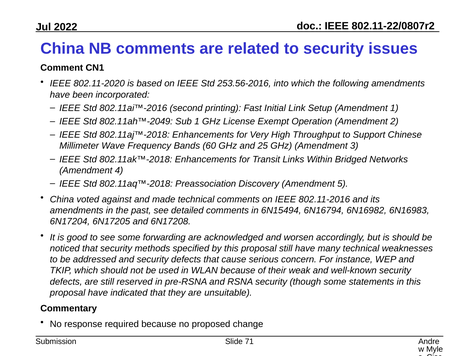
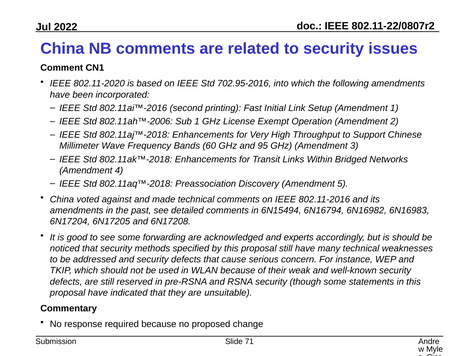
253.56-2016: 253.56-2016 -> 702.95-2016
802.11ah™-2049: 802.11ah™-2049 -> 802.11ah™-2006
25: 25 -> 95
worsen: worsen -> experts
